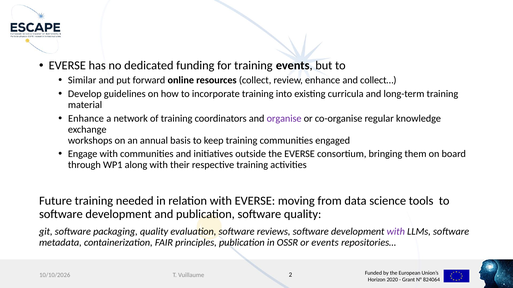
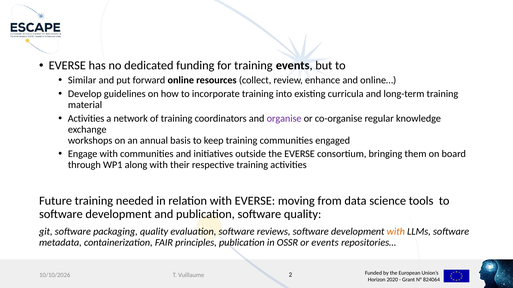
collect…: collect… -> online…
Enhance at (86, 119): Enhance -> Activities
with at (396, 232) colour: purple -> orange
